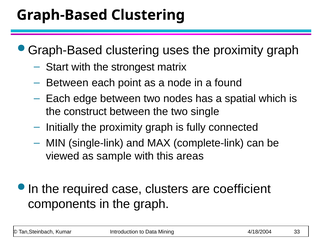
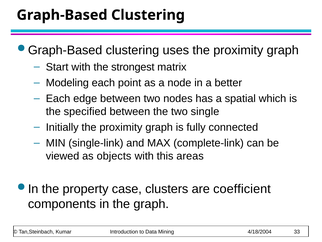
Between at (67, 83): Between -> Modeling
found: found -> better
construct: construct -> specified
sample: sample -> objects
required: required -> property
